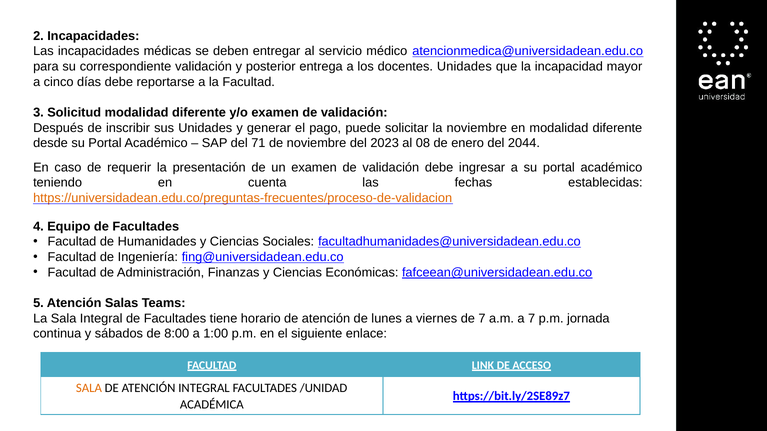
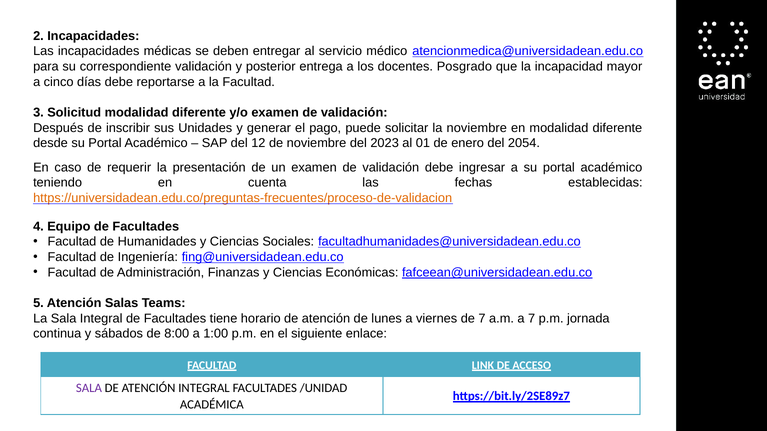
docentes Unidades: Unidades -> Posgrado
71: 71 -> 12
08: 08 -> 01
2044: 2044 -> 2054
SALA at (89, 388) colour: orange -> purple
